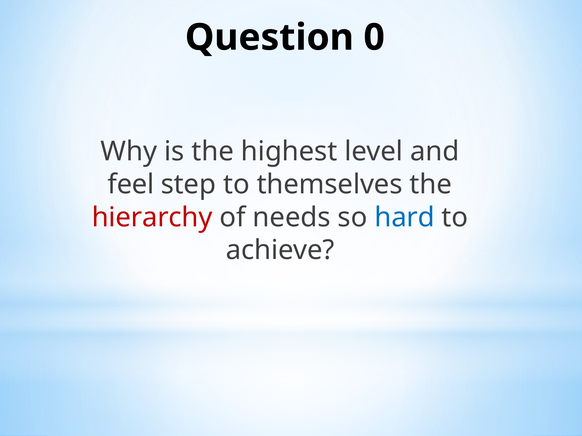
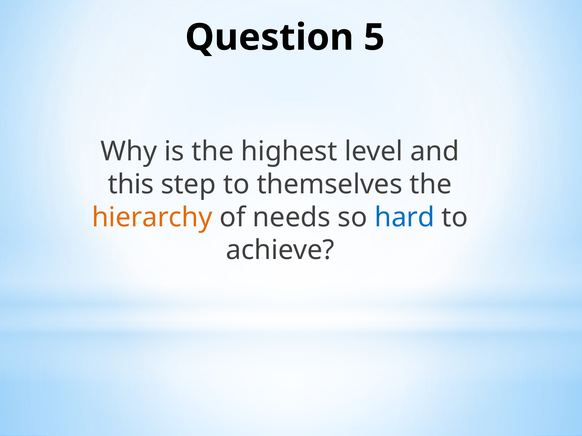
0: 0 -> 5
feel: feel -> this
hierarchy colour: red -> orange
